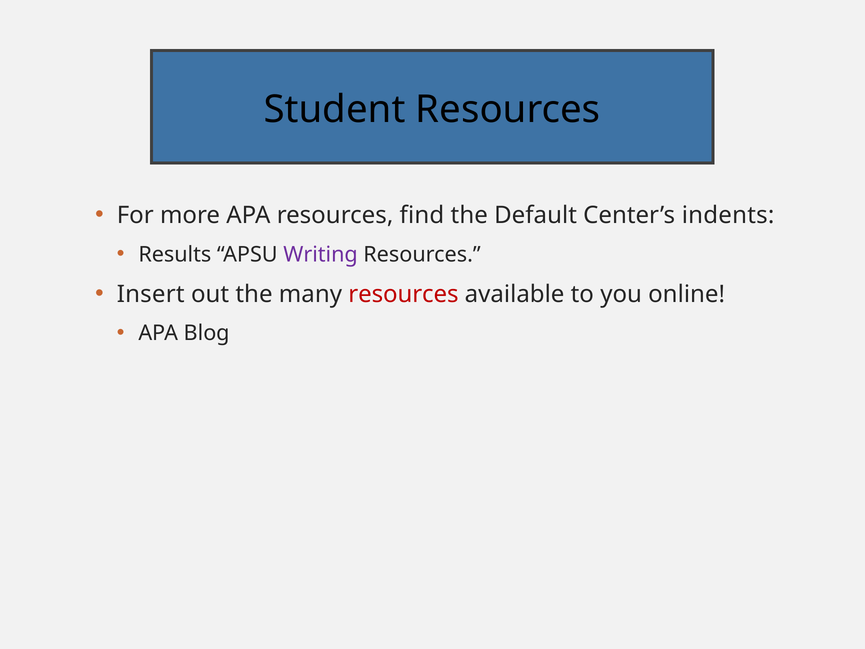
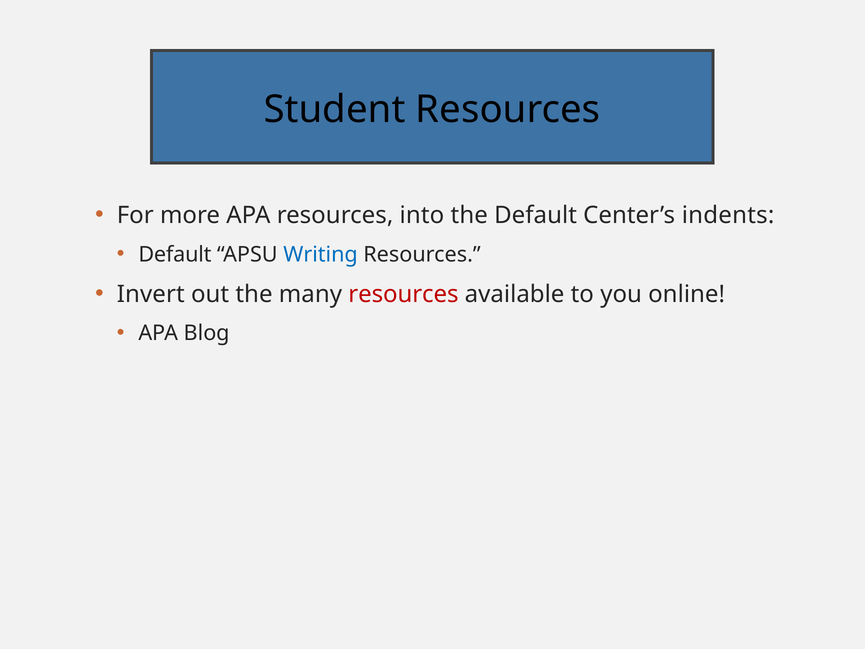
find: find -> into
Results at (175, 254): Results -> Default
Writing colour: purple -> blue
Insert: Insert -> Invert
